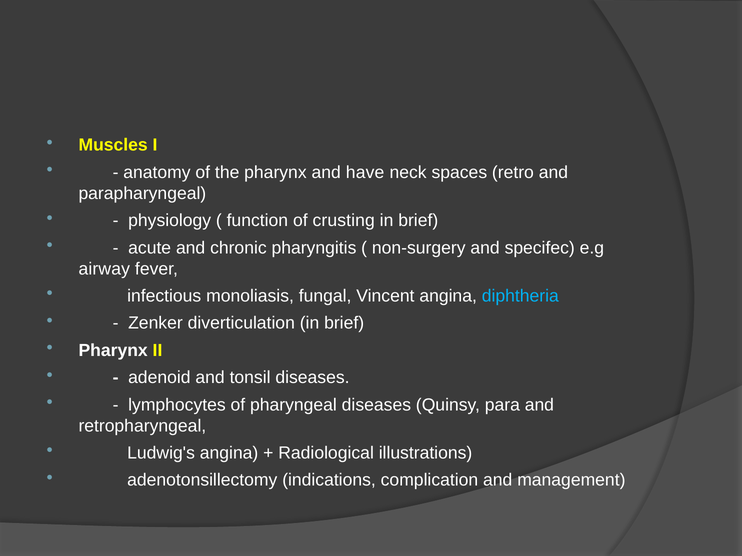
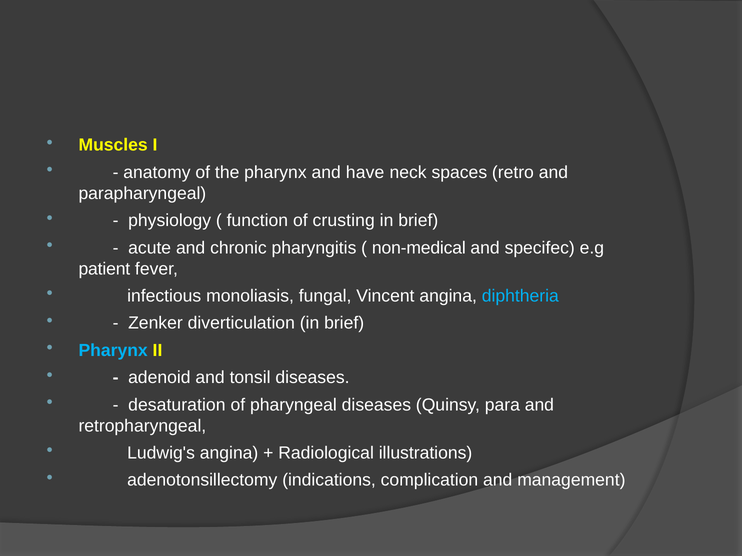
non-surgery: non-surgery -> non-medical
airway: airway -> patient
Pharynx at (113, 351) colour: white -> light blue
lymphocytes: lymphocytes -> desaturation
